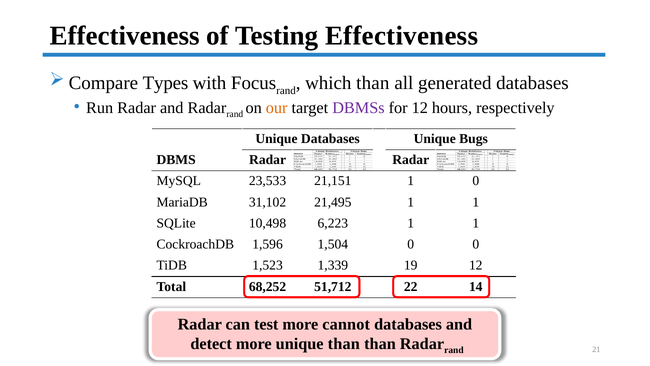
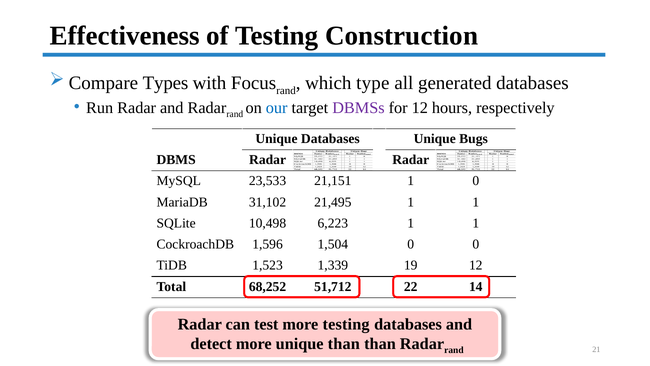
Testing Effectiveness: Effectiveness -> Construction
which than: than -> type
our colour: orange -> blue
more cannot: cannot -> testing
